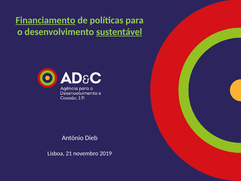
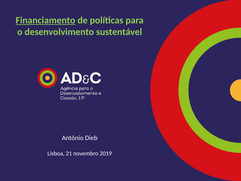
sustentável underline: present -> none
